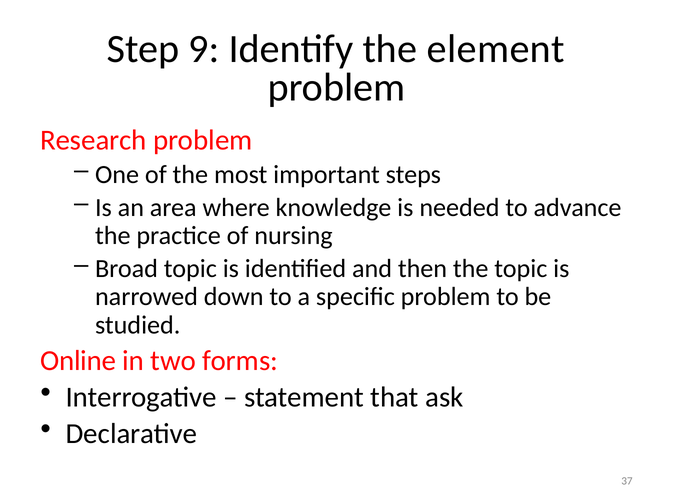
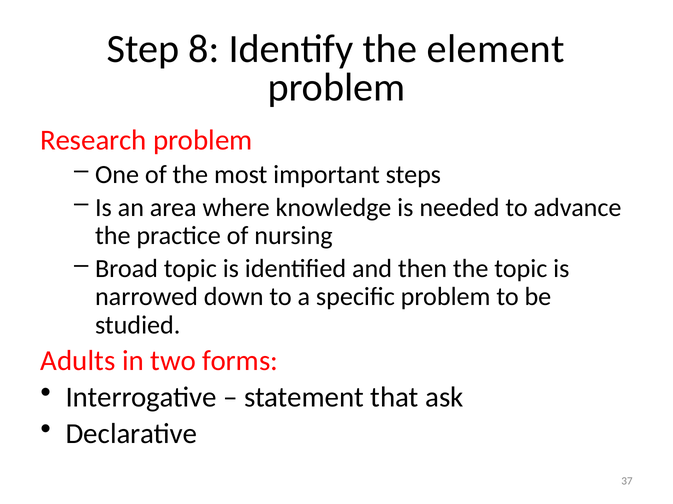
9: 9 -> 8
Online: Online -> Adults
